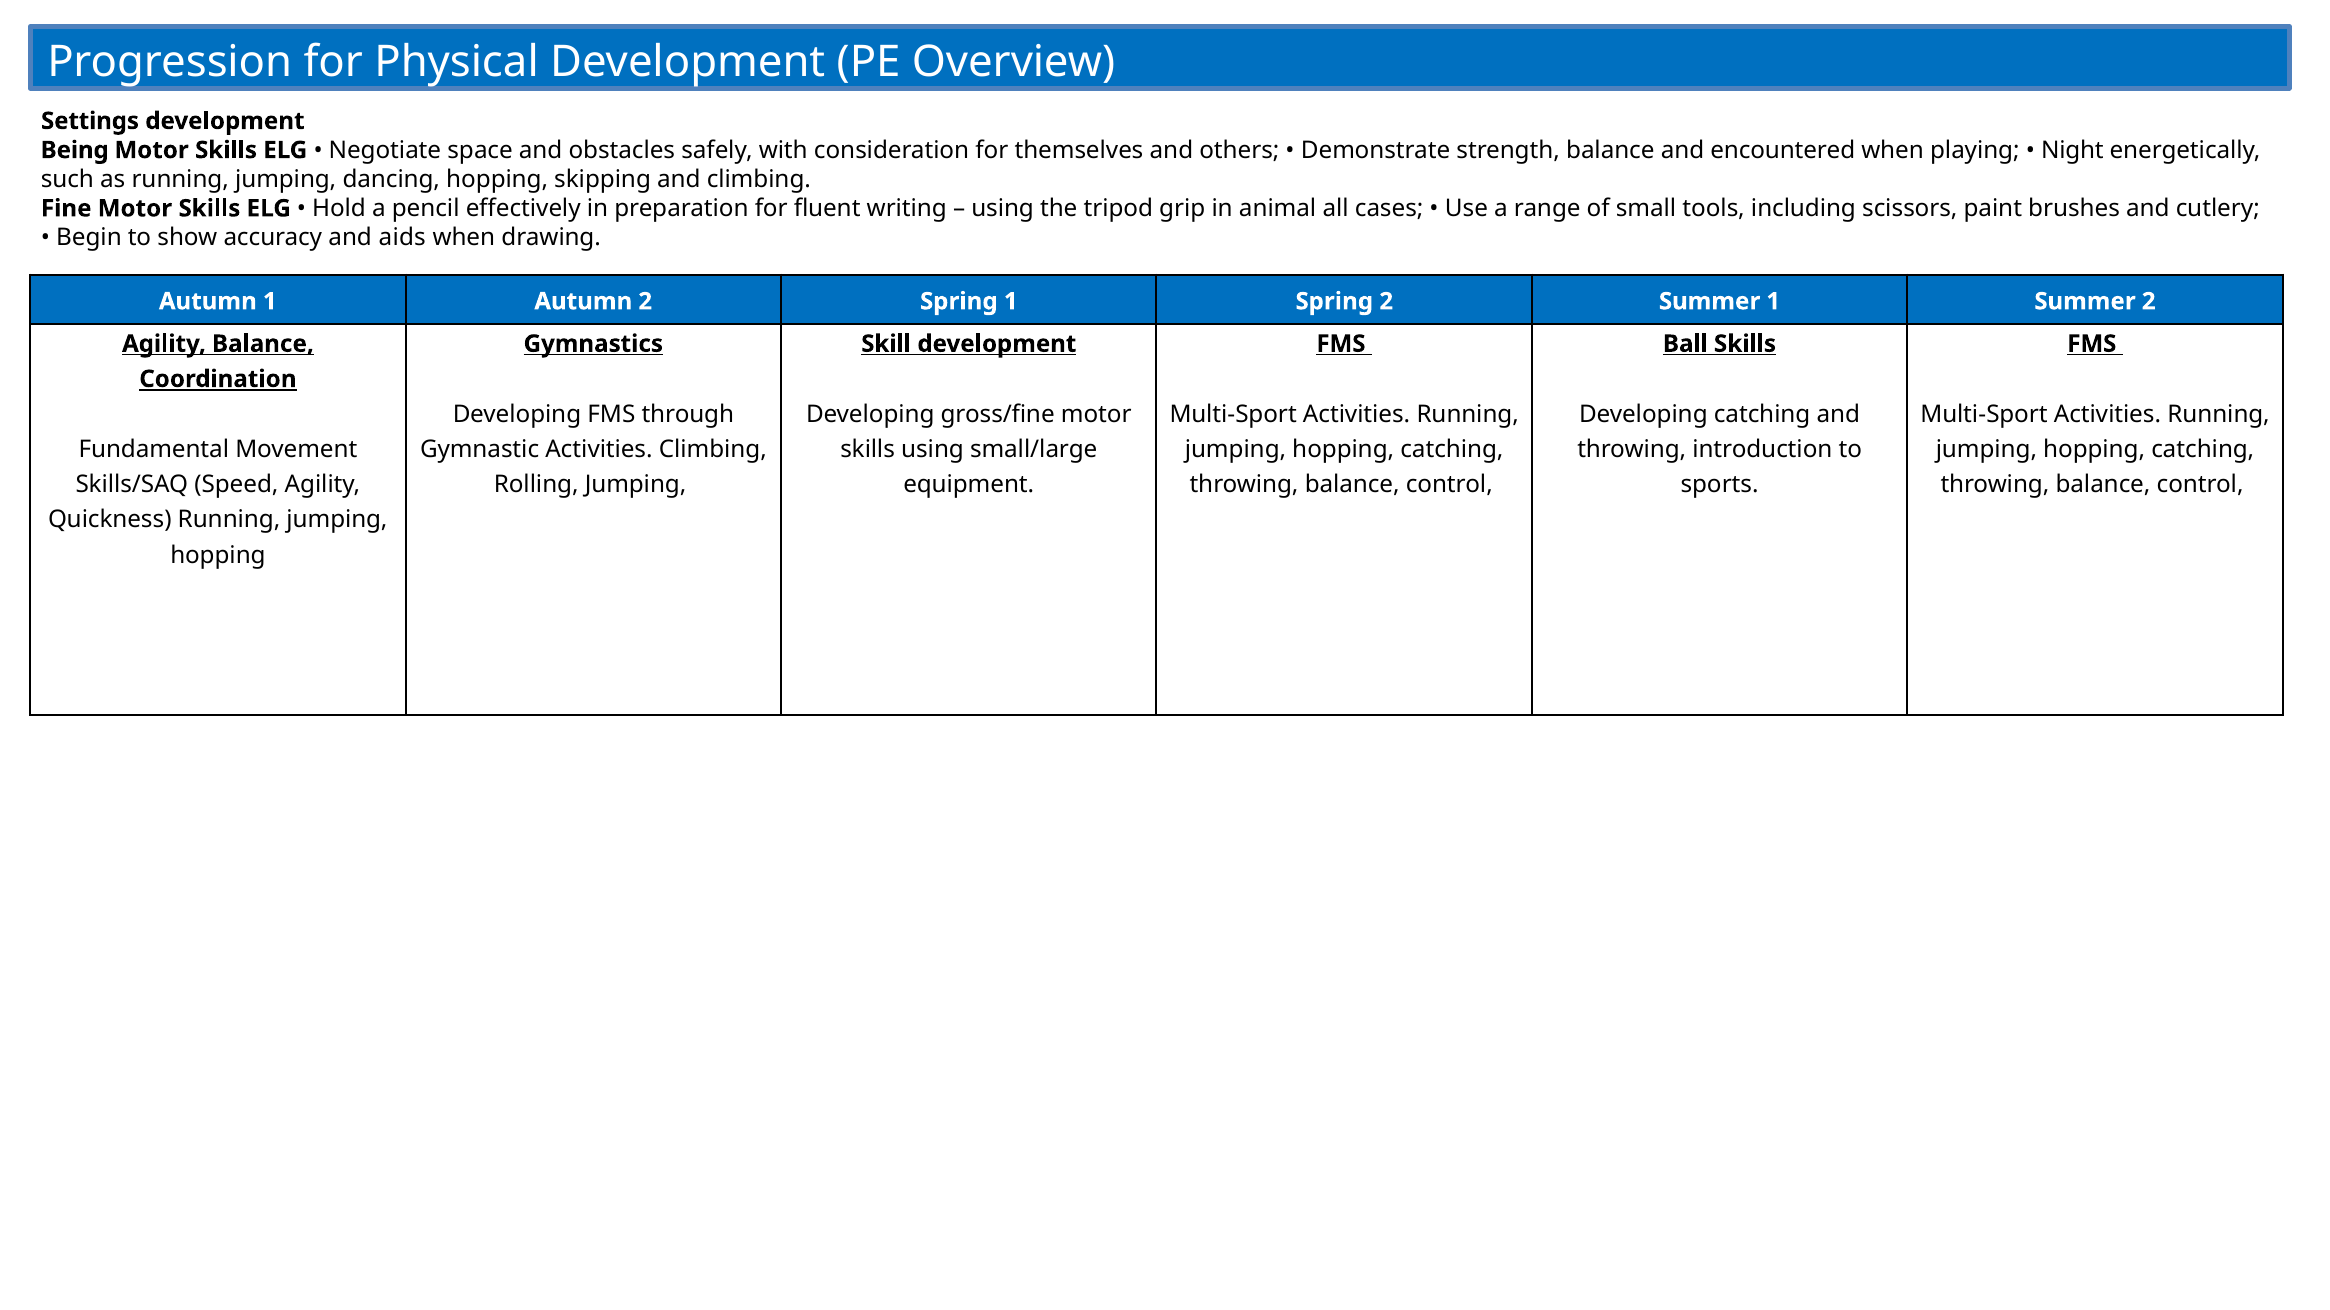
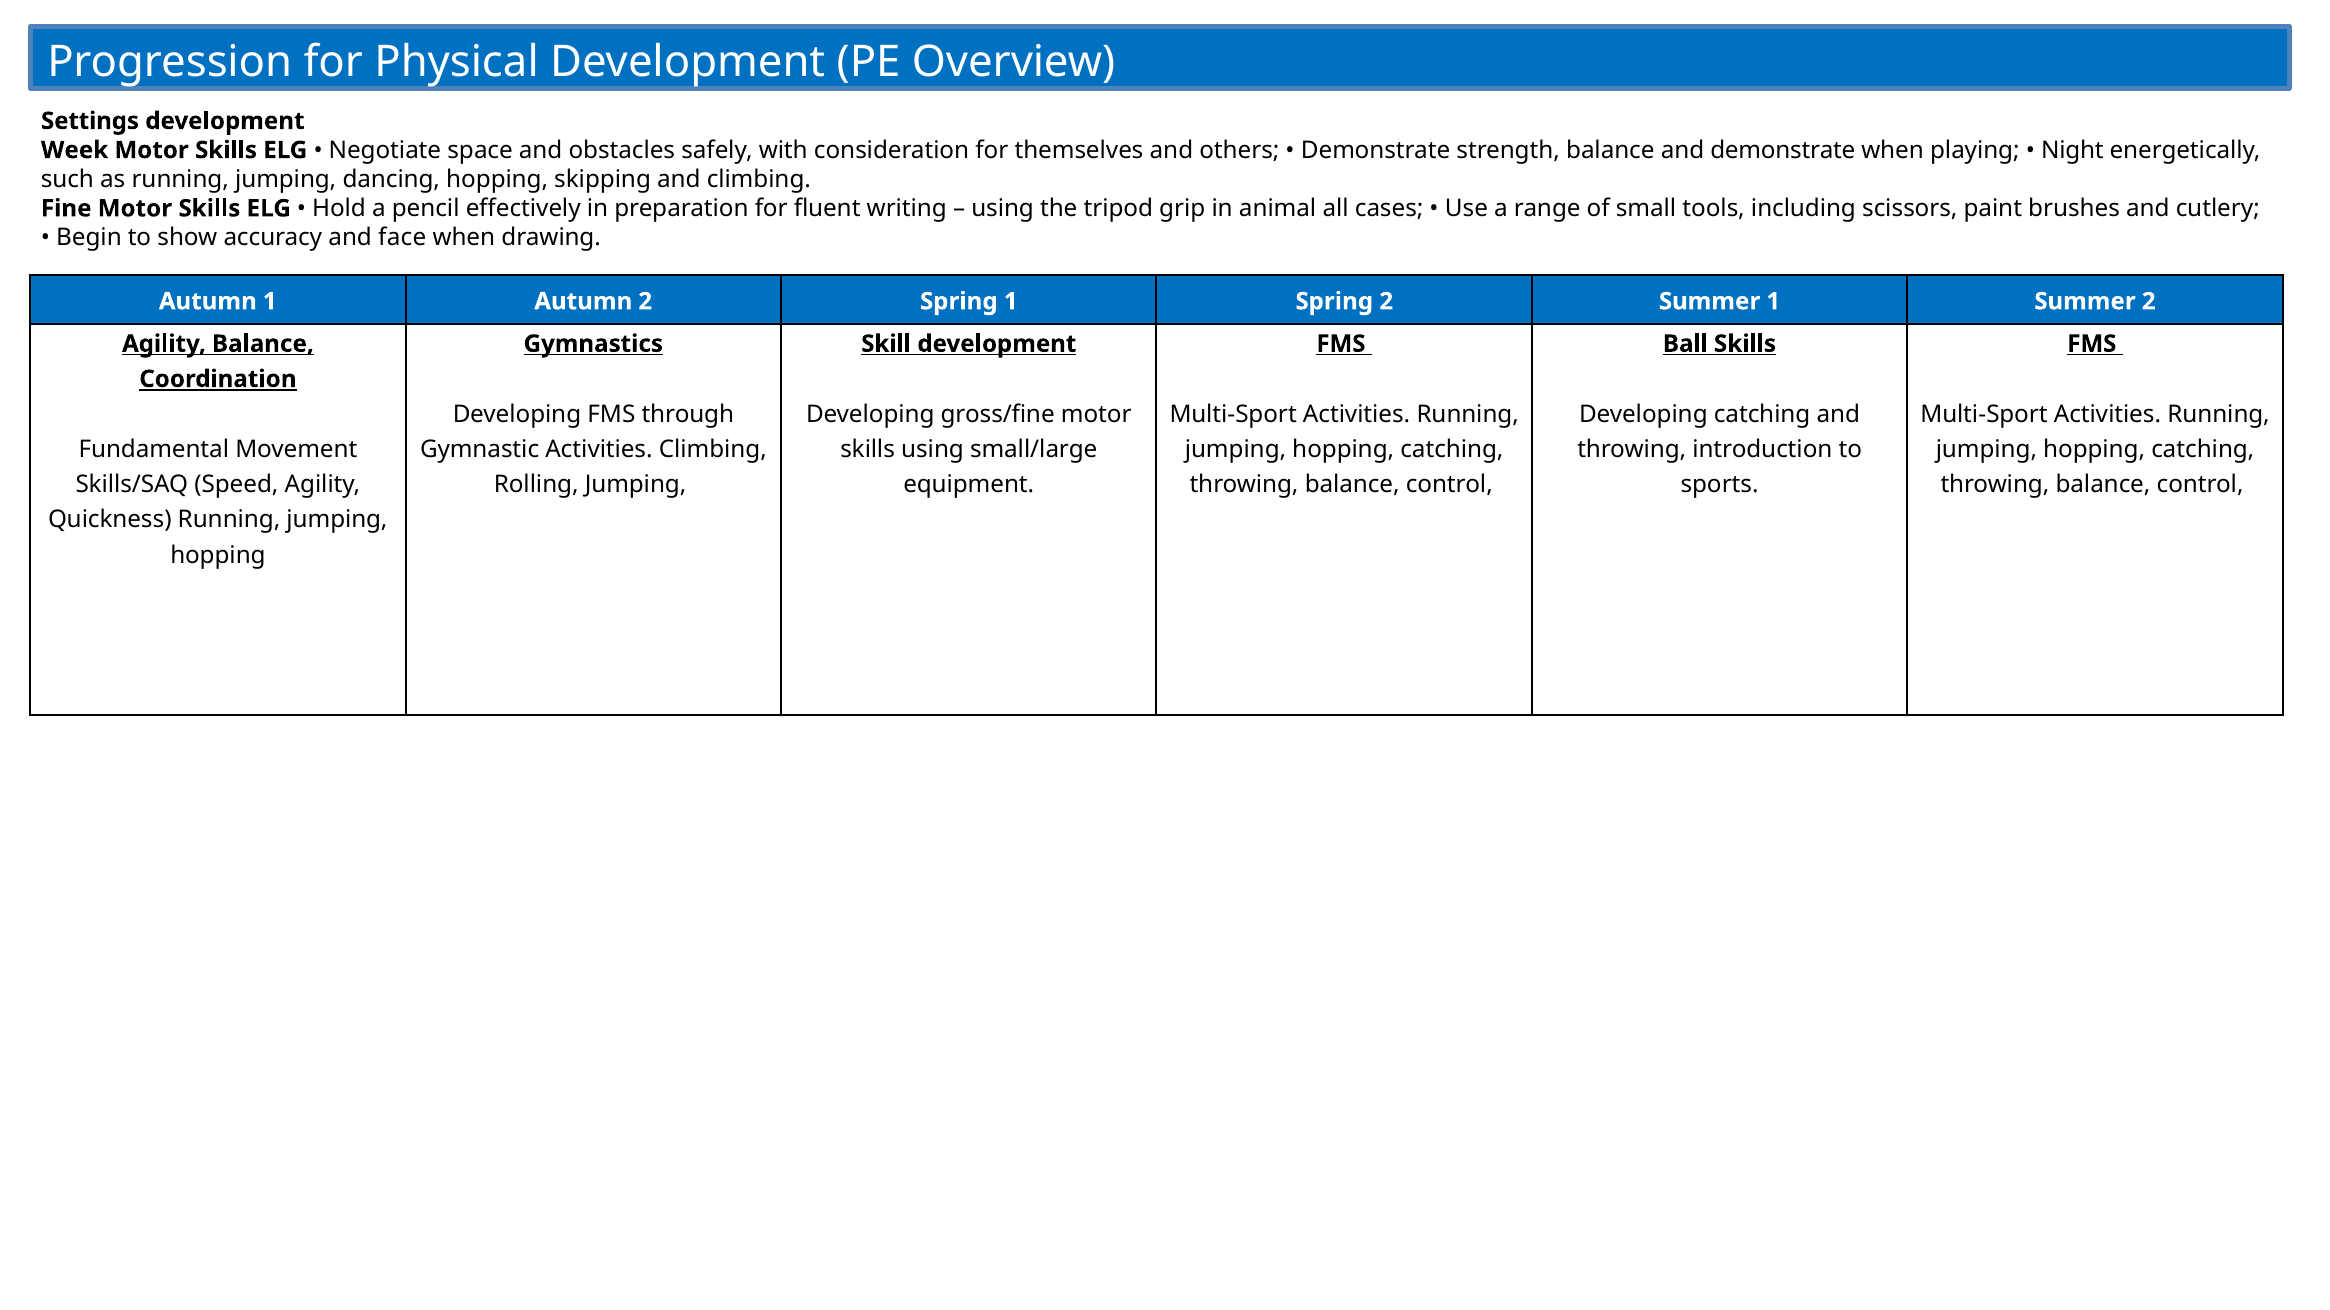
Being: Being -> Week
and encountered: encountered -> demonstrate
aids: aids -> face
